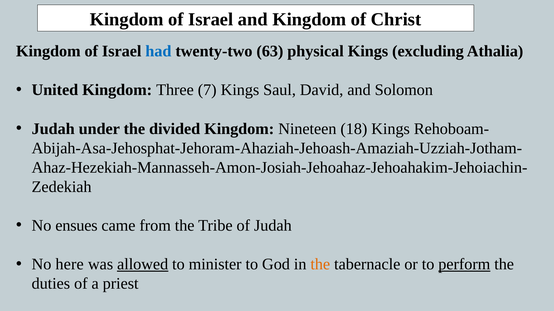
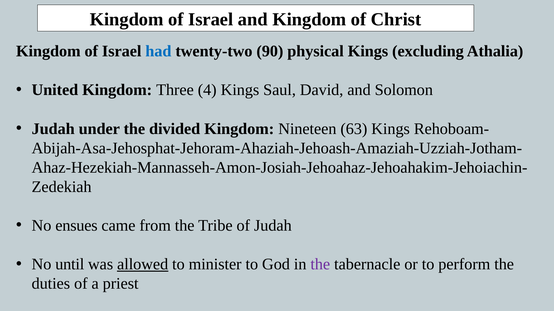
63: 63 -> 90
7: 7 -> 4
18: 18 -> 63
here: here -> until
the at (320, 265) colour: orange -> purple
perform underline: present -> none
